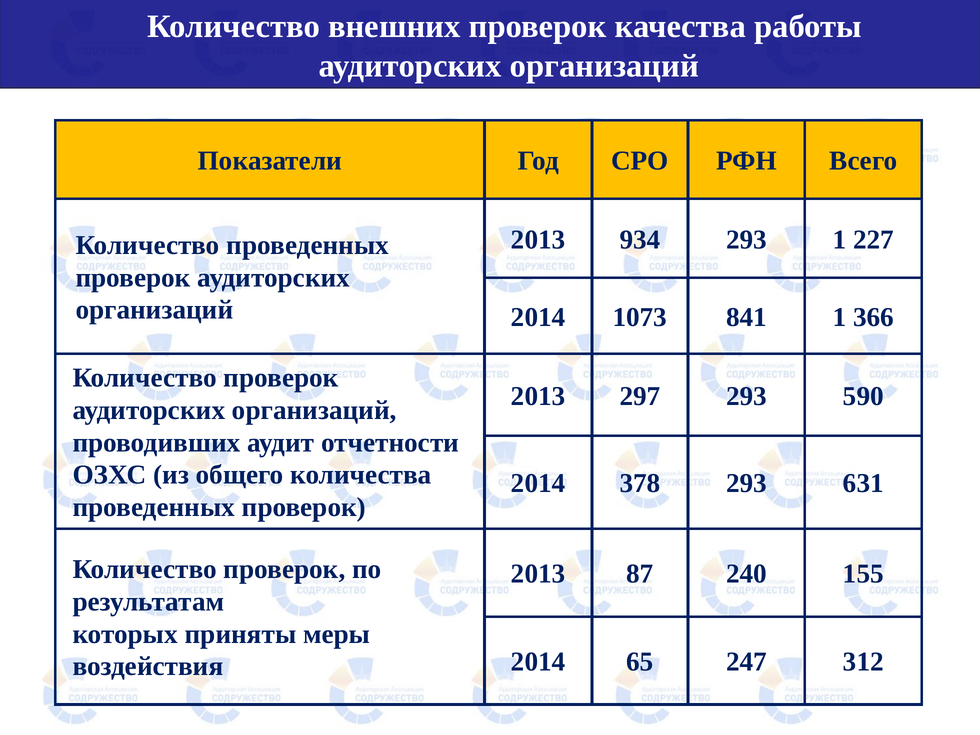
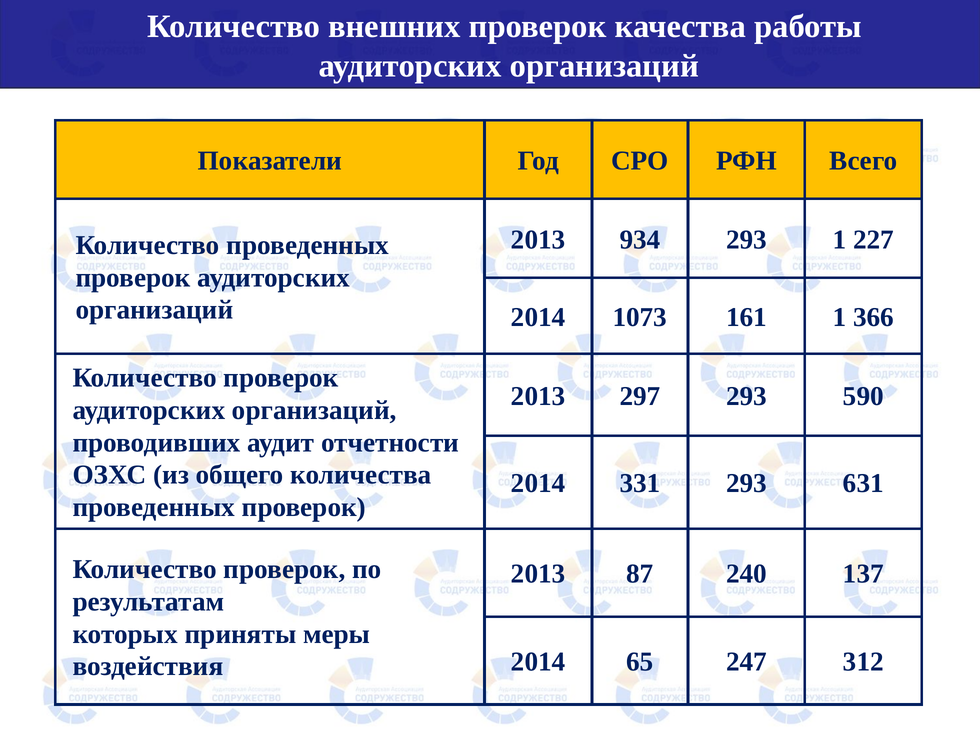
841: 841 -> 161
378: 378 -> 331
155: 155 -> 137
